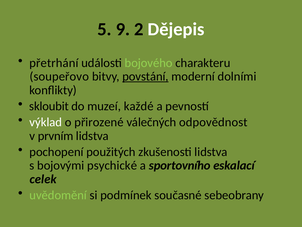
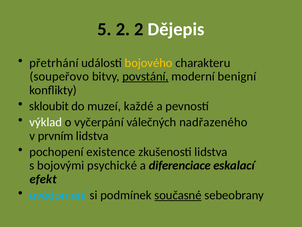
5 9: 9 -> 2
bojového colour: light green -> yellow
dolními: dolními -> benigní
přirozené: přirozené -> vyčerpání
odpovědnost: odpovědnost -> nadřazeného
použitých: použitých -> existence
sportovního: sportovního -> diferenciace
celek: celek -> efekt
uvědomění colour: light green -> light blue
současné underline: none -> present
